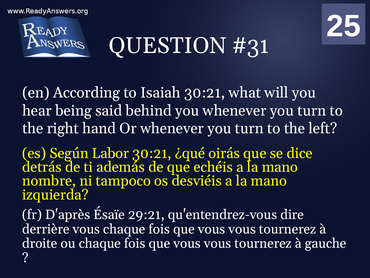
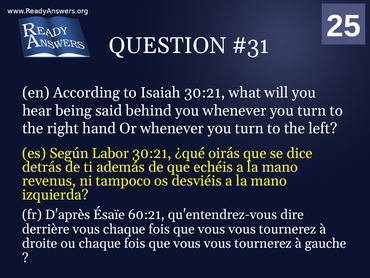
nombre: nombre -> revenus
29:21: 29:21 -> 60:21
